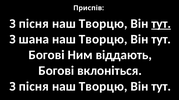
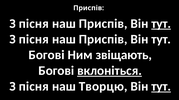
Творцю at (103, 24): Творцю -> Приспів
шана at (34, 40): шана -> пісня
Творцю at (103, 40): Творцю -> Приспів
віддають: віддають -> звіщають
вклоніться underline: none -> present
тут at (161, 87) underline: none -> present
